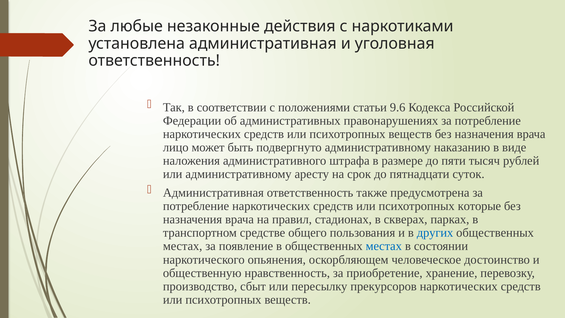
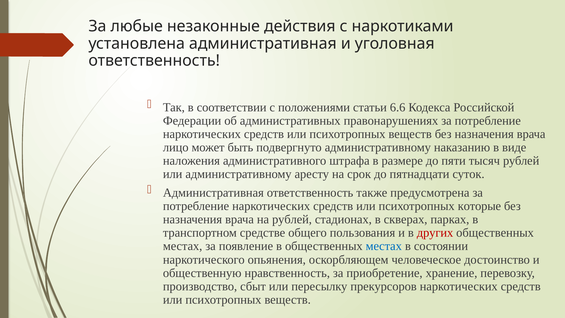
9.6: 9.6 -> 6.6
на правил: правил -> рублей
других colour: blue -> red
